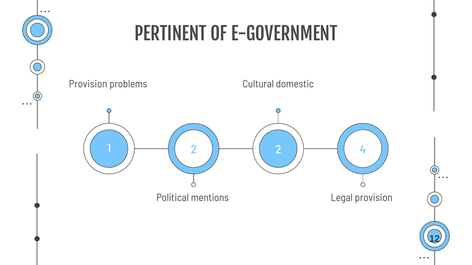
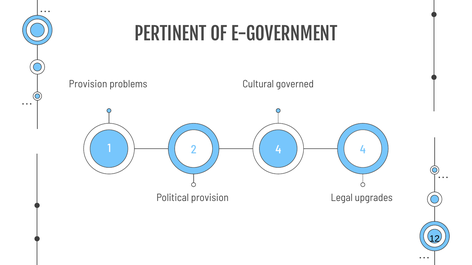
domestic: domestic -> governed
2 2: 2 -> 4
Political mentions: mentions -> provision
Legal provision: provision -> upgrades
